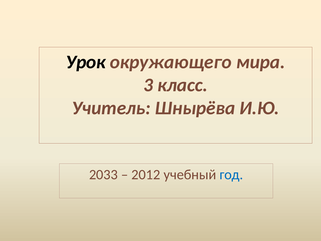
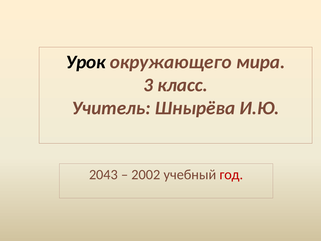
2033: 2033 -> 2043
2012: 2012 -> 2002
год colour: blue -> red
